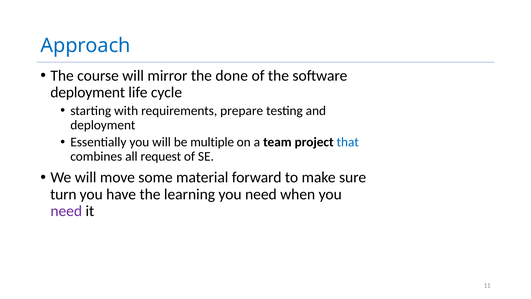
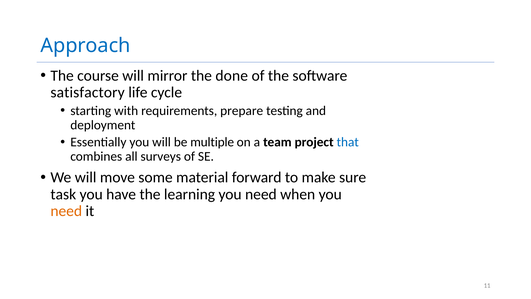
deployment at (88, 92): deployment -> satisfactory
request: request -> surveys
turn: turn -> task
need at (66, 211) colour: purple -> orange
